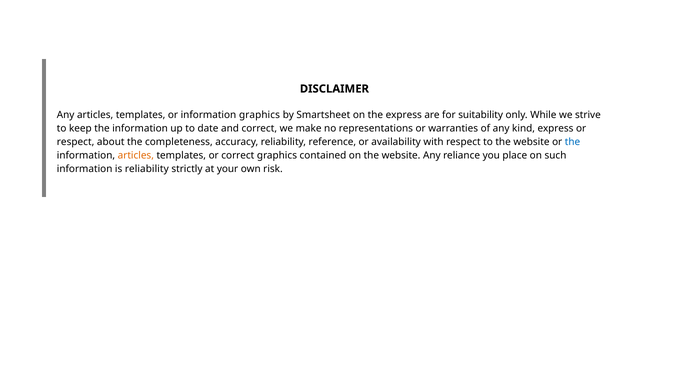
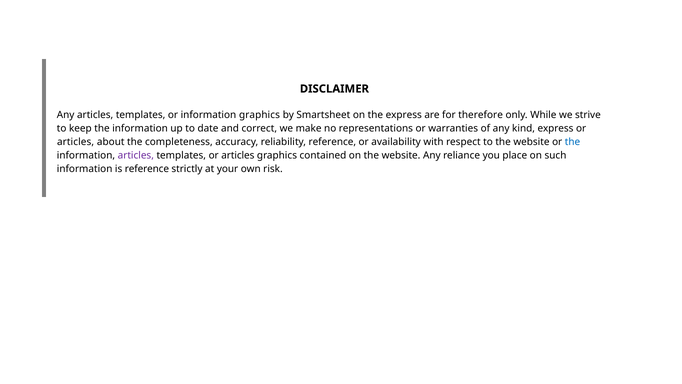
suitability: suitability -> therefore
respect at (76, 142): respect -> articles
articles at (136, 155) colour: orange -> purple
templates or correct: correct -> articles
is reliability: reliability -> reference
